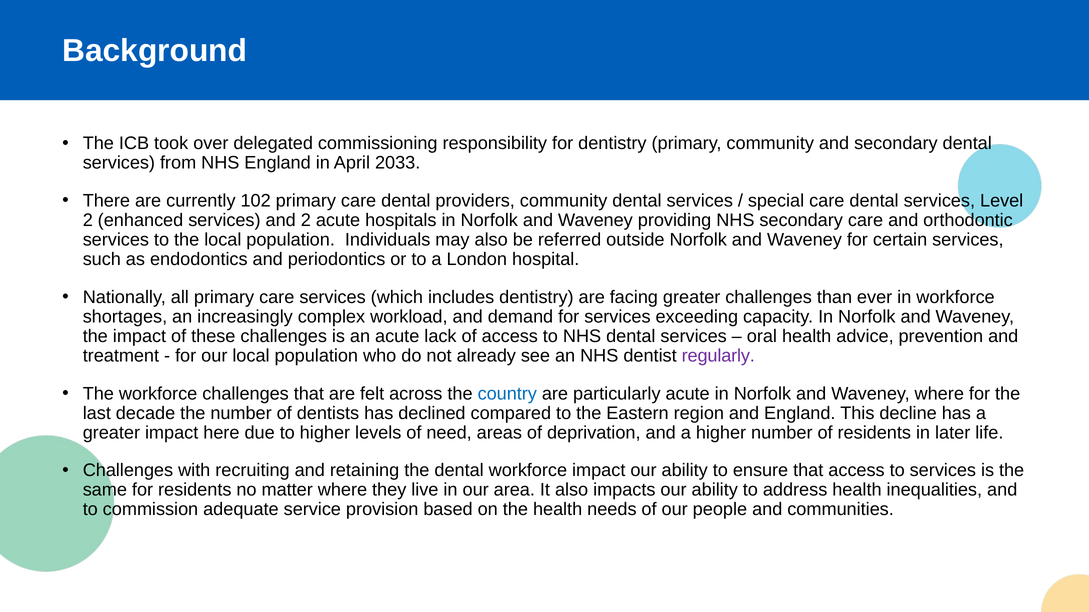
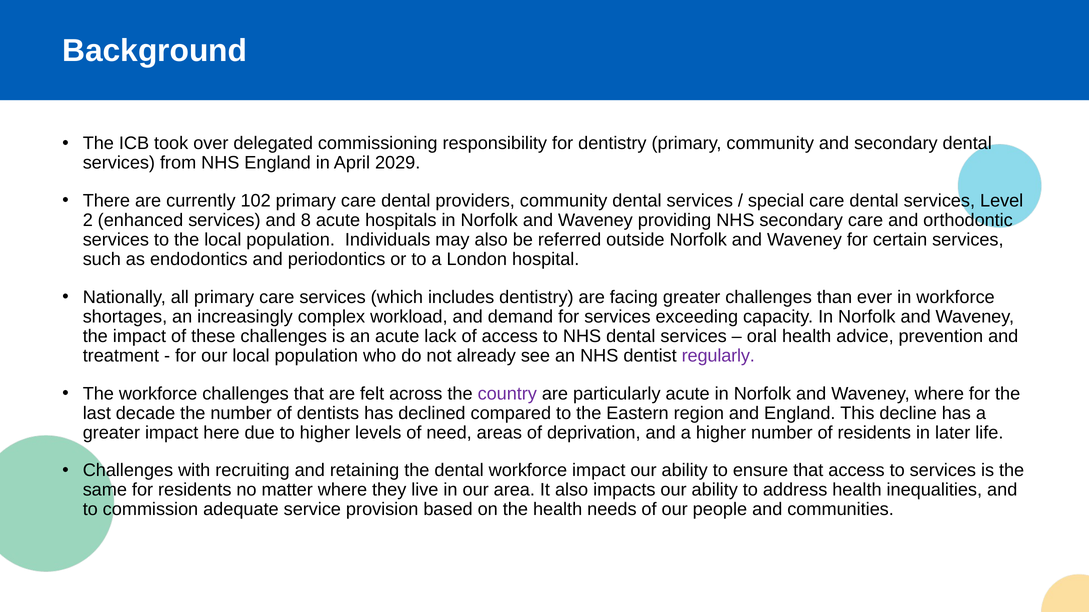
2033: 2033 -> 2029
and 2: 2 -> 8
country colour: blue -> purple
